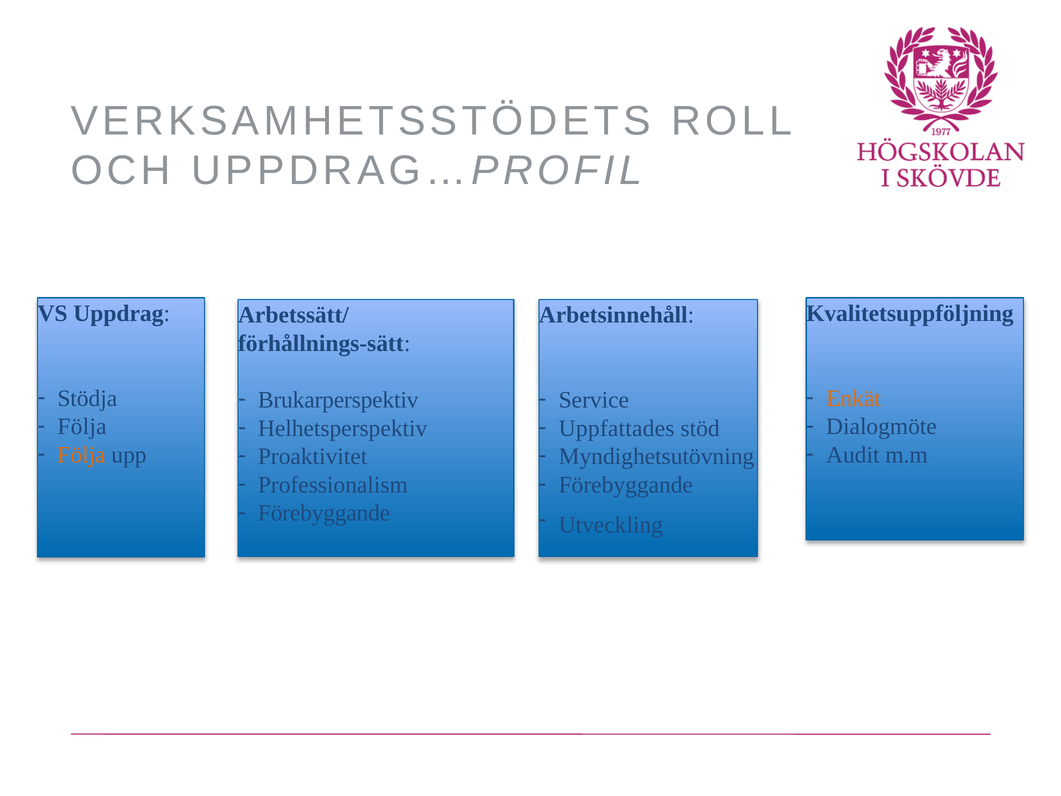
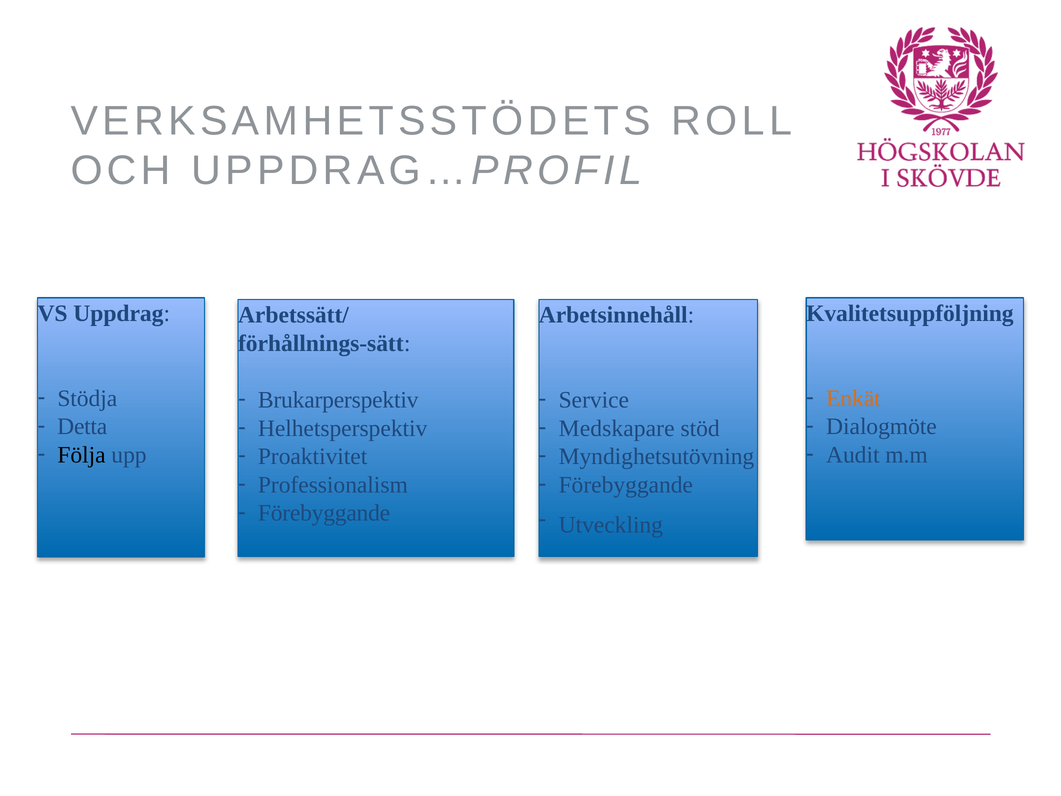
Följa at (82, 427): Följa -> Detta
Uppfattades: Uppfattades -> Medskapare
Följa at (82, 455) colour: orange -> black
